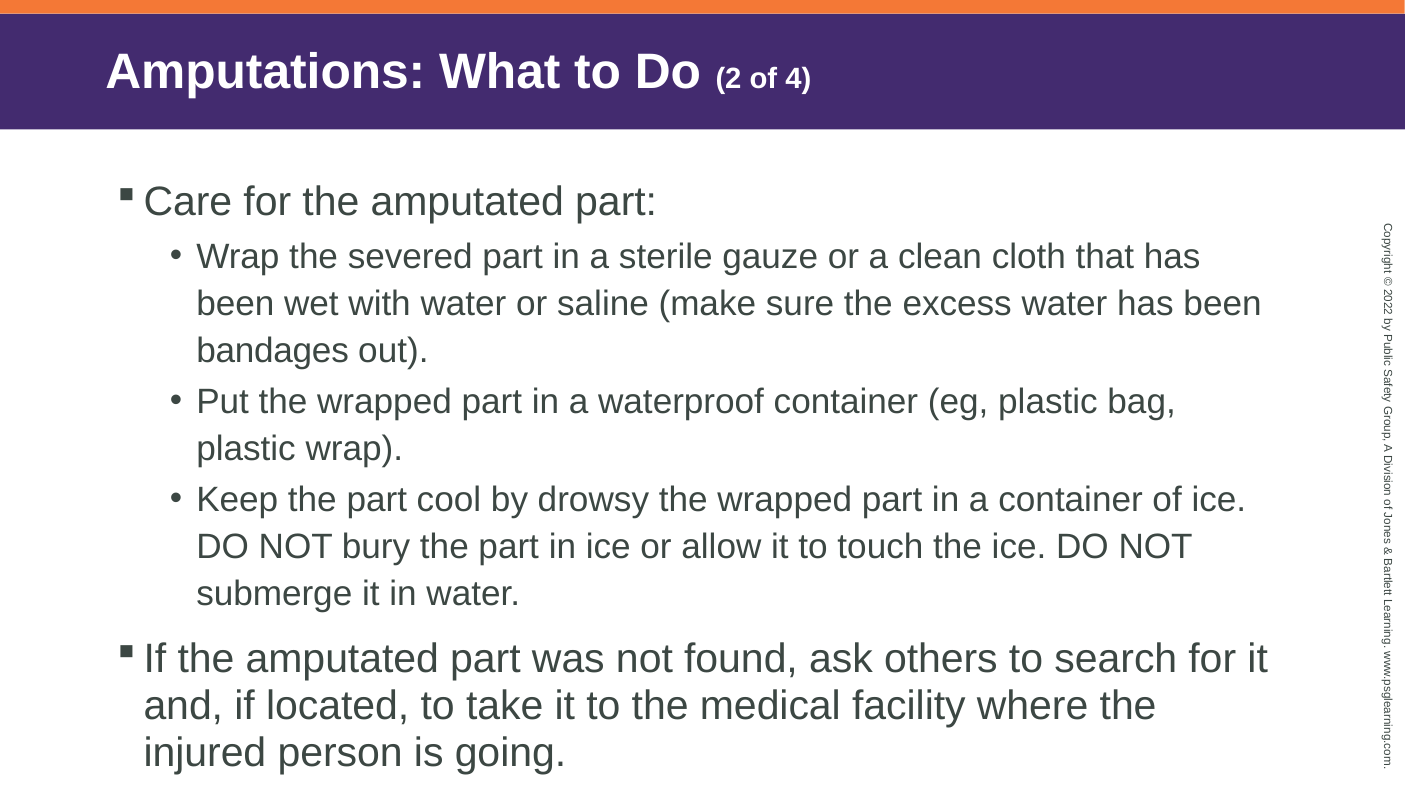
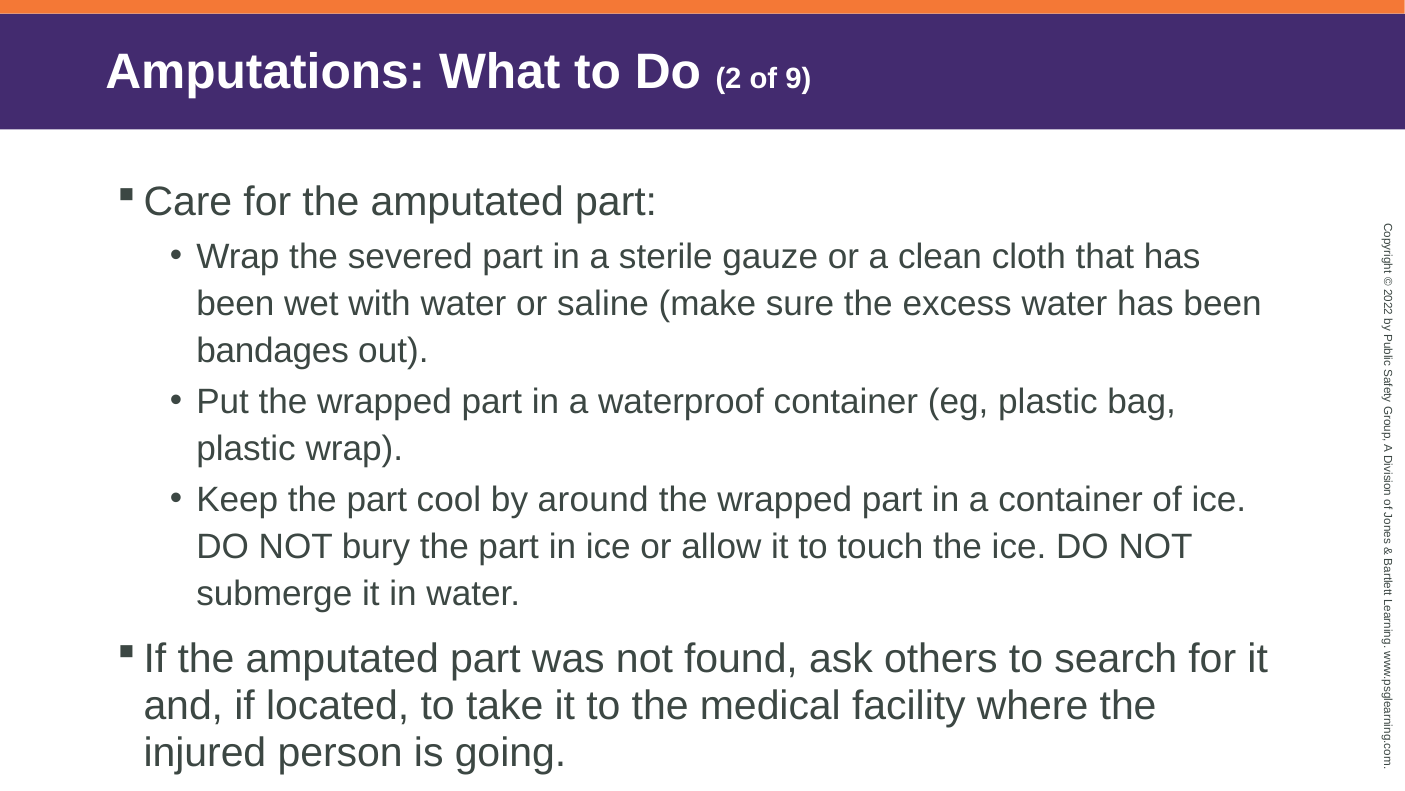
4: 4 -> 9
drowsy: drowsy -> around
